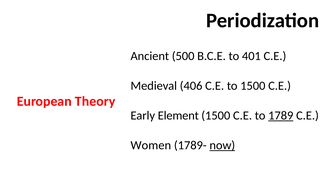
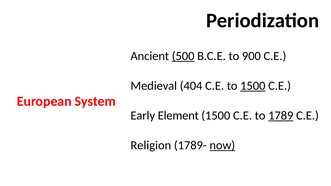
500 underline: none -> present
401: 401 -> 900
406: 406 -> 404
1500 at (253, 86) underline: none -> present
Theory: Theory -> System
Women: Women -> Religion
